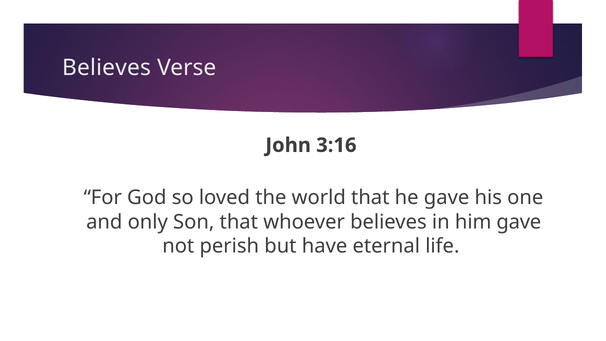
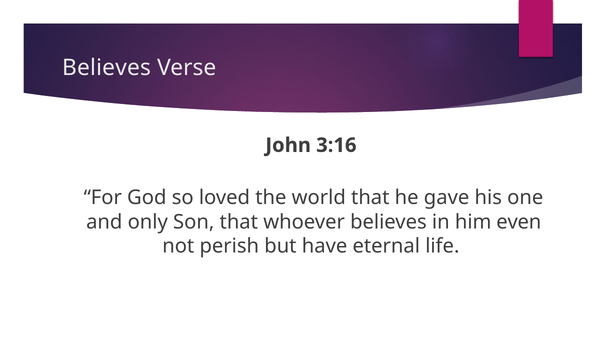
him gave: gave -> even
